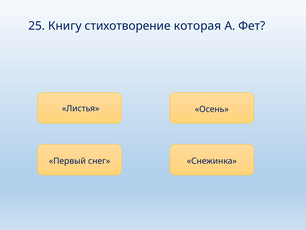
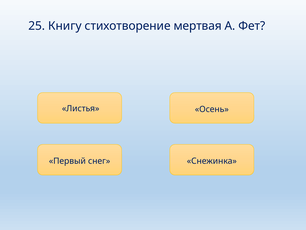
которая: которая -> мертвая
